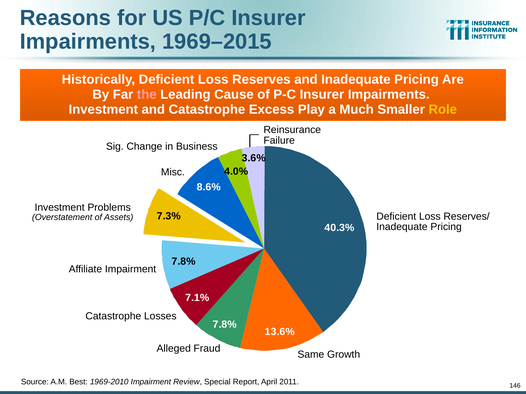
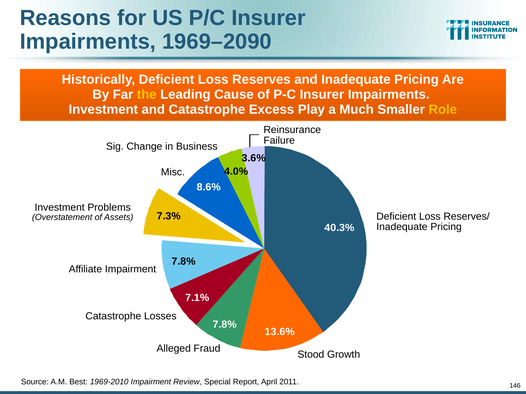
1969–2015: 1969–2015 -> 1969–2090
the colour: pink -> yellow
Same: Same -> Stood
